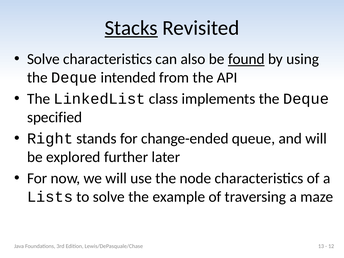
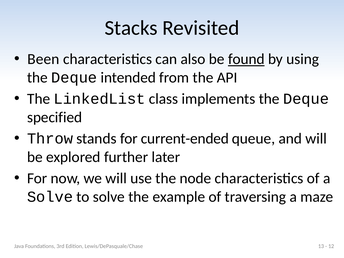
Stacks underline: present -> none
Solve at (43, 59): Solve -> Been
Right: Right -> Throw
change-ended: change-ended -> current-ended
Lists at (50, 197): Lists -> Solve
